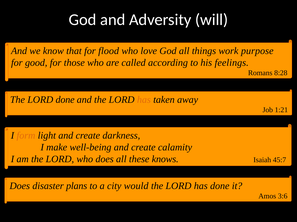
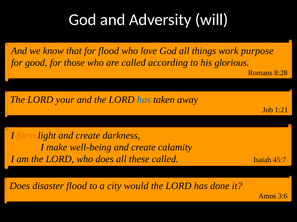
feelings: feelings -> glorious
LORD done: done -> your
has at (144, 100) colour: orange -> blue
these knows: knows -> called
disaster plans: plans -> flood
